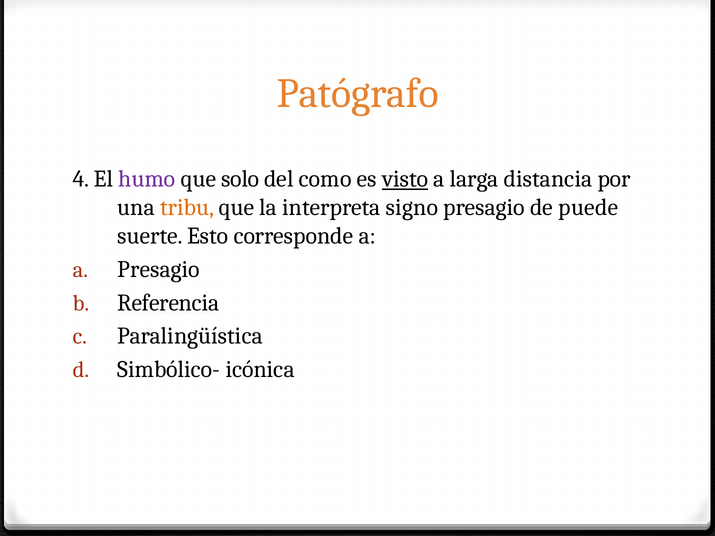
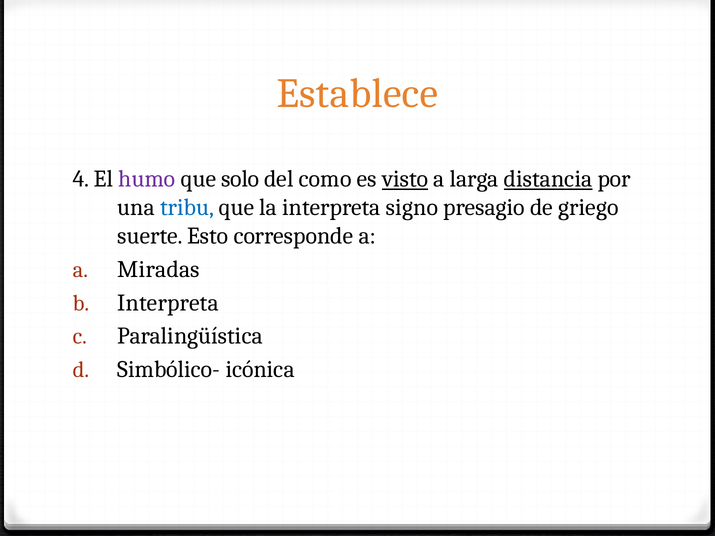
Patógrafo: Patógrafo -> Establece
distancia underline: none -> present
tribu colour: orange -> blue
puede: puede -> griego
a Presagio: Presagio -> Miradas
Referencia at (168, 303): Referencia -> Interpreta
